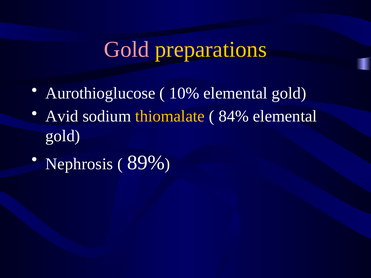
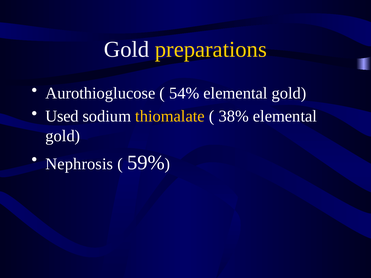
Gold at (127, 49) colour: pink -> white
10%: 10% -> 54%
Avid: Avid -> Used
84%: 84% -> 38%
89%: 89% -> 59%
